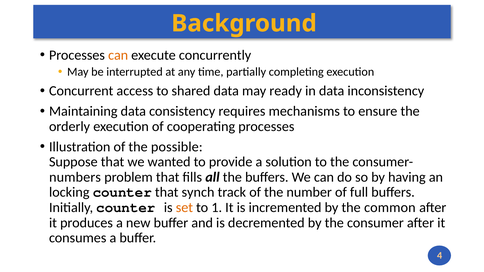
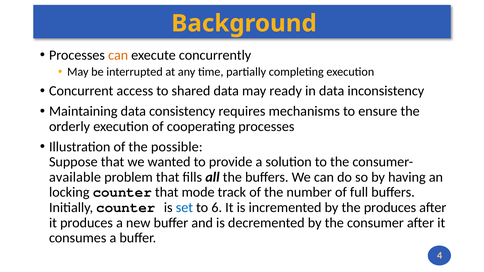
numbers: numbers -> available
synch: synch -> mode
set colour: orange -> blue
1: 1 -> 6
the common: common -> produces
